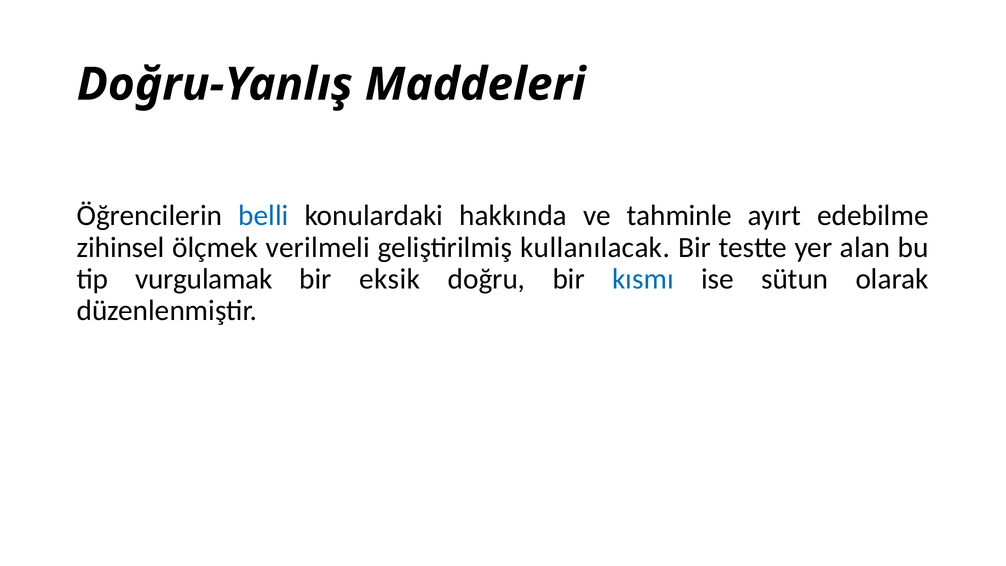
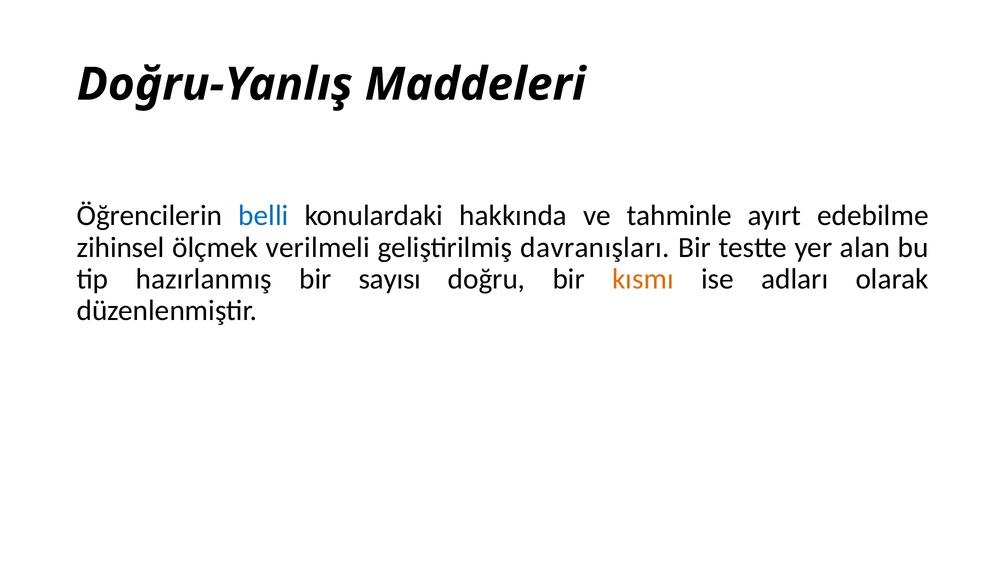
kullanılacak: kullanılacak -> davranışları
vurgulamak: vurgulamak -> hazırlanmış
eksik: eksik -> sayısı
kısmı colour: blue -> orange
sütun: sütun -> adları
